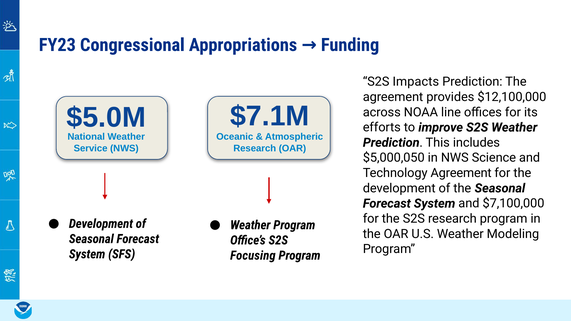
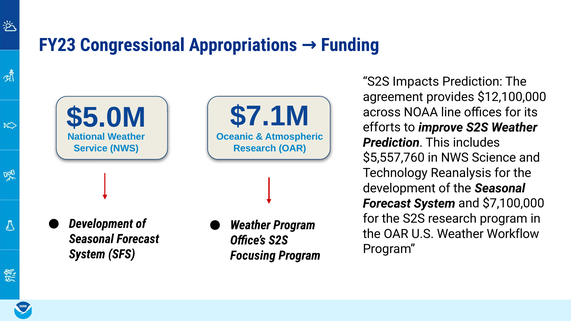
$5,000,050: $5,000,050 -> $5,557,760
Technology Agreement: Agreement -> Reanalysis
Modeling: Modeling -> Workflow
